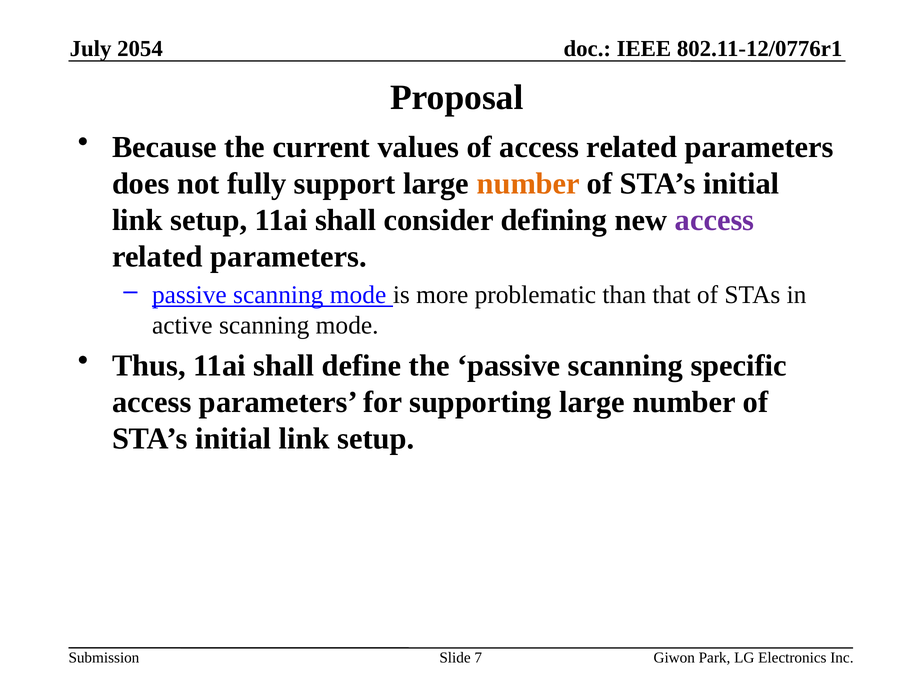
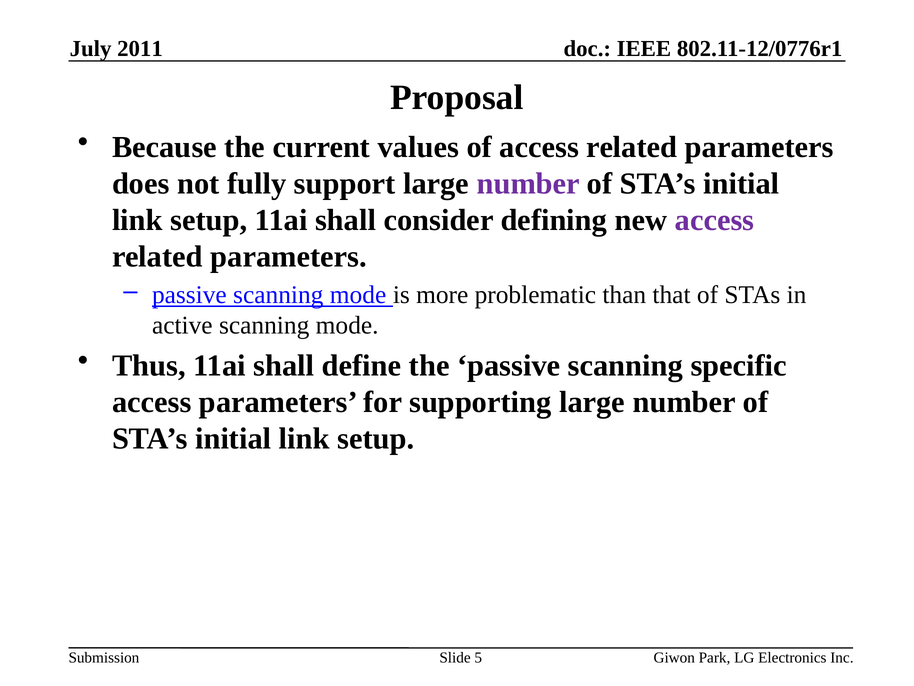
2054: 2054 -> 2011
number at (528, 183) colour: orange -> purple
7: 7 -> 5
